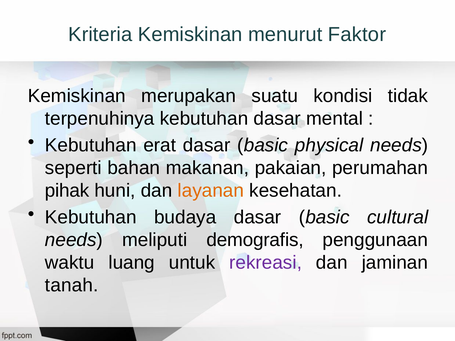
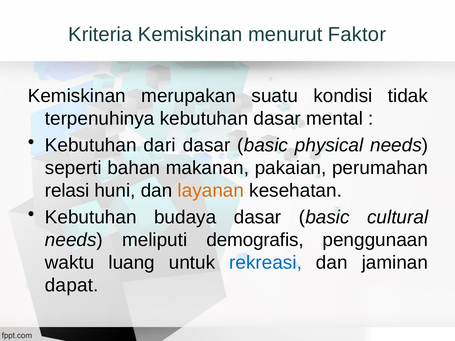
erat: erat -> dari
pihak: pihak -> relasi
rekreasi colour: purple -> blue
tanah: tanah -> dapat
